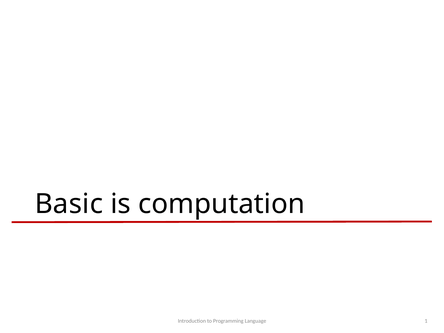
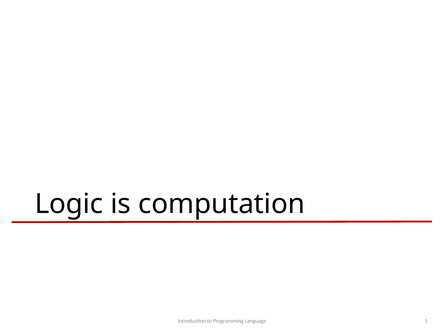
Basic: Basic -> Logic
